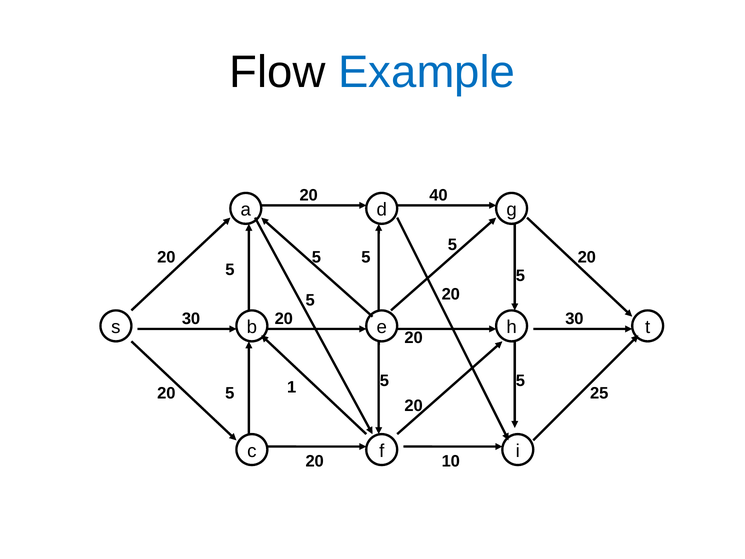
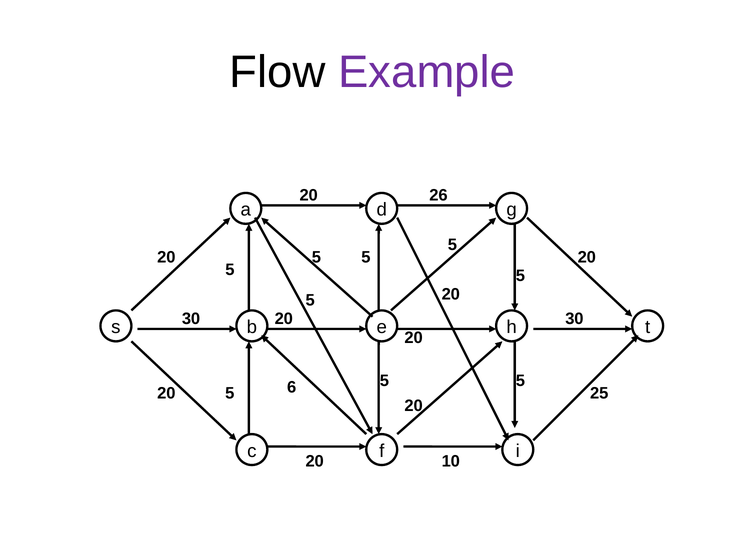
Example colour: blue -> purple
40: 40 -> 26
1: 1 -> 6
